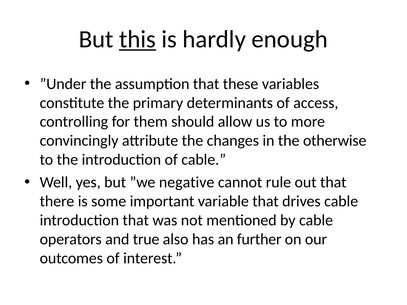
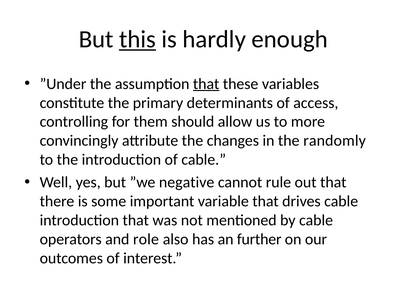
that at (206, 84) underline: none -> present
otherwise: otherwise -> randomly
true: true -> role
